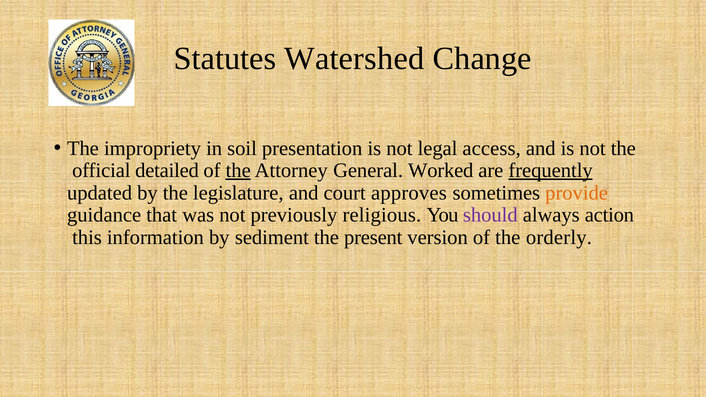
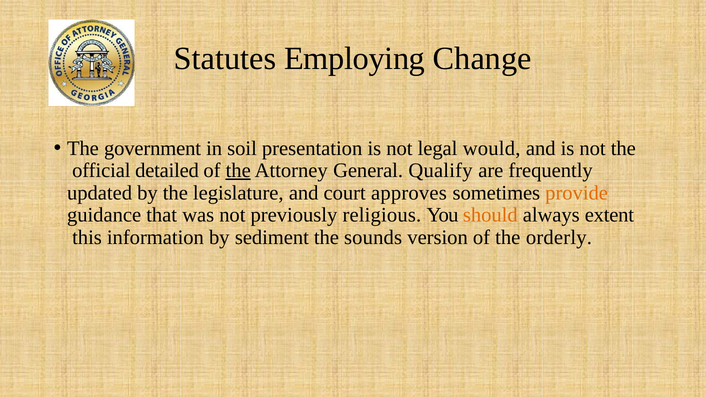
Watershed: Watershed -> Employing
impropriety: impropriety -> government
access: access -> would
Worked: Worked -> Qualify
frequently underline: present -> none
should colour: purple -> orange
action: action -> extent
present: present -> sounds
